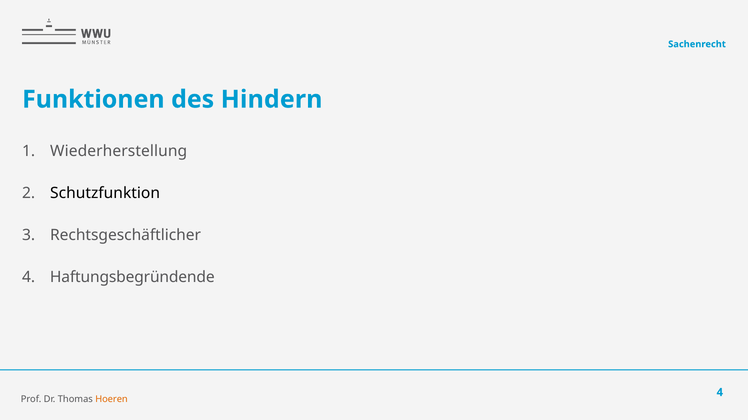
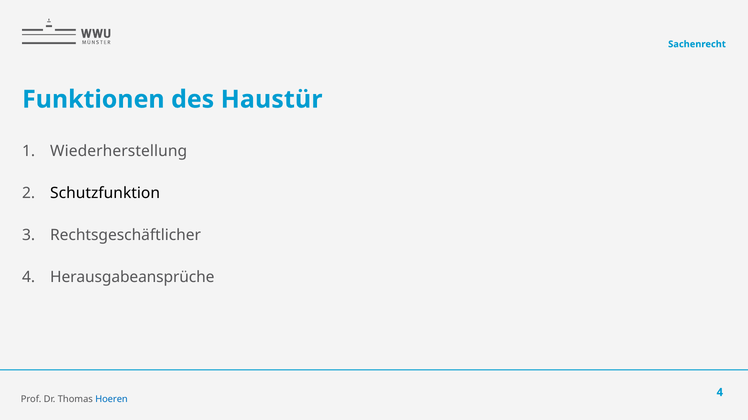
Hindern: Hindern -> Haustür
Haftungsbegründende: Haftungsbegründende -> Herausgabeansprüche
Hoeren colour: orange -> blue
